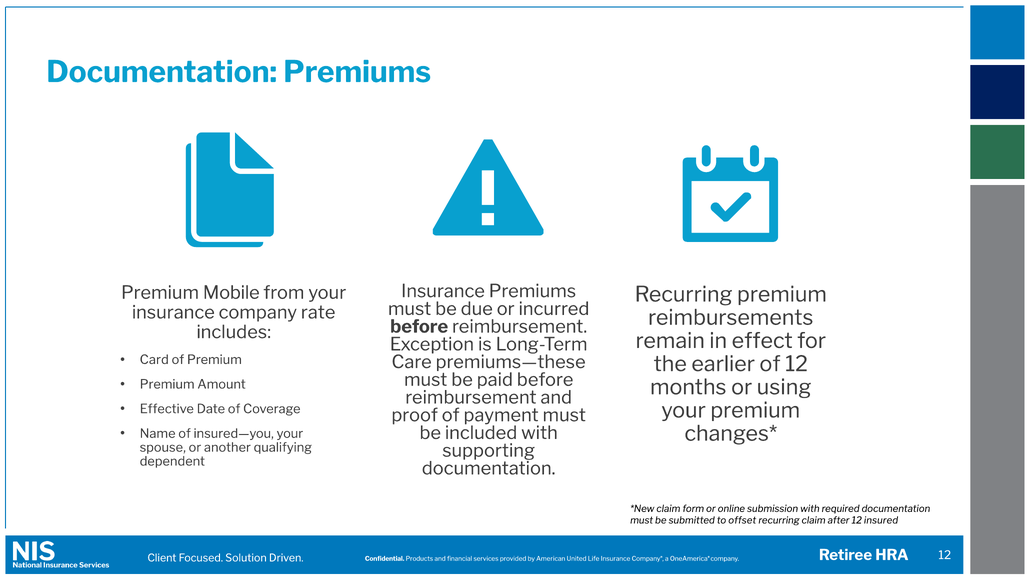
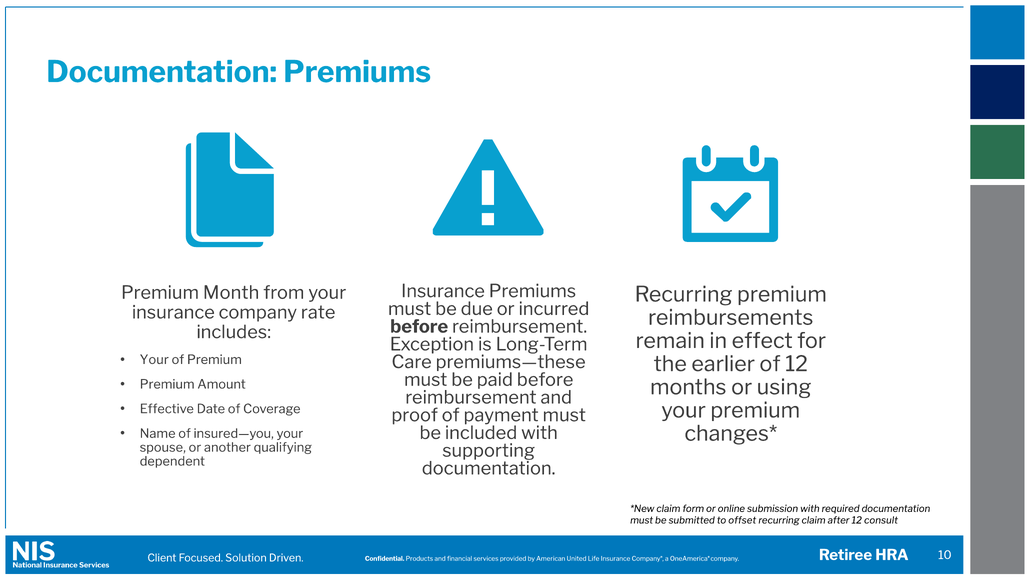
Mobile: Mobile -> Month
Card at (154, 360): Card -> Your
insured: insured -> consult
company 12: 12 -> 10
